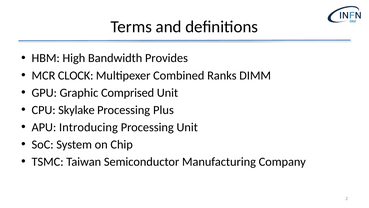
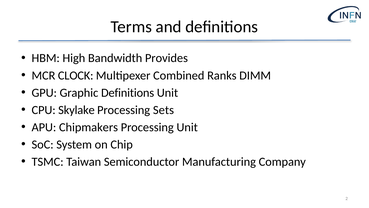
Graphic Comprised: Comprised -> Definitions
Plus: Plus -> Sets
Introducing: Introducing -> Chipmakers
